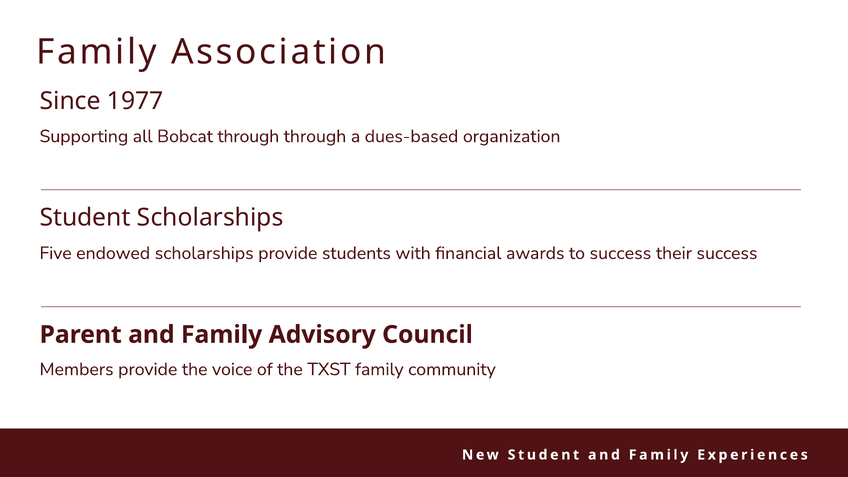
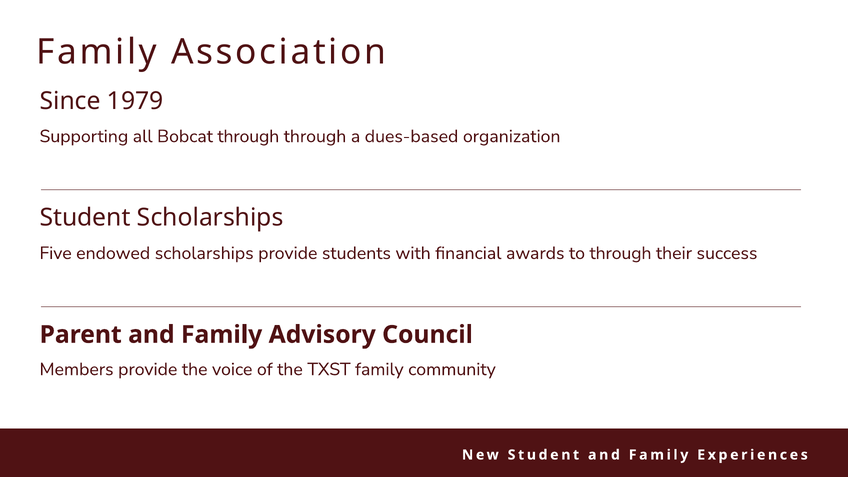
1977: 1977 -> 1979
to success: success -> through
